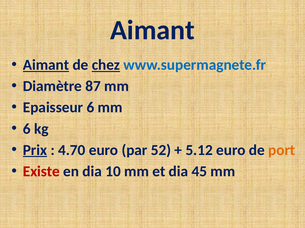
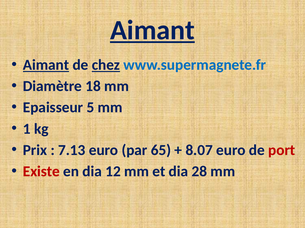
Aimant at (152, 30) underline: none -> present
87: 87 -> 18
Epaisseur 6: 6 -> 5
6 at (27, 129): 6 -> 1
Prix underline: present -> none
4.70: 4.70 -> 7.13
52: 52 -> 65
5.12: 5.12 -> 8.07
port colour: orange -> red
10: 10 -> 12
45: 45 -> 28
